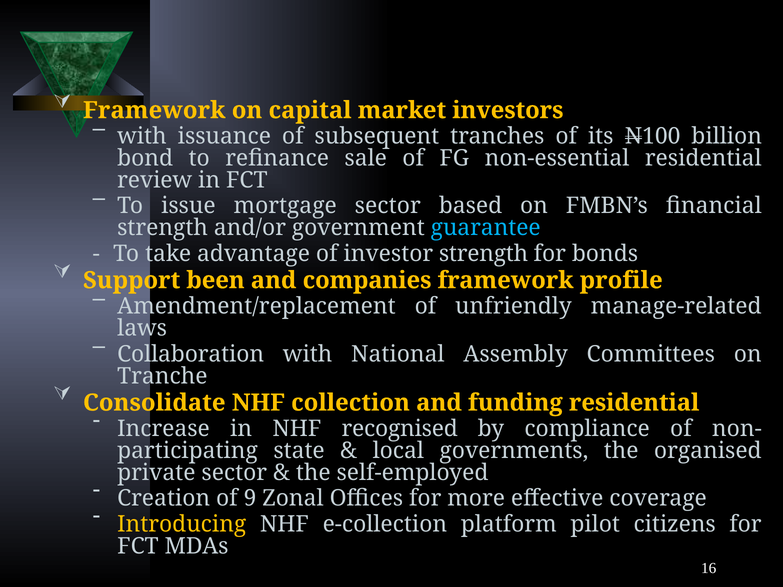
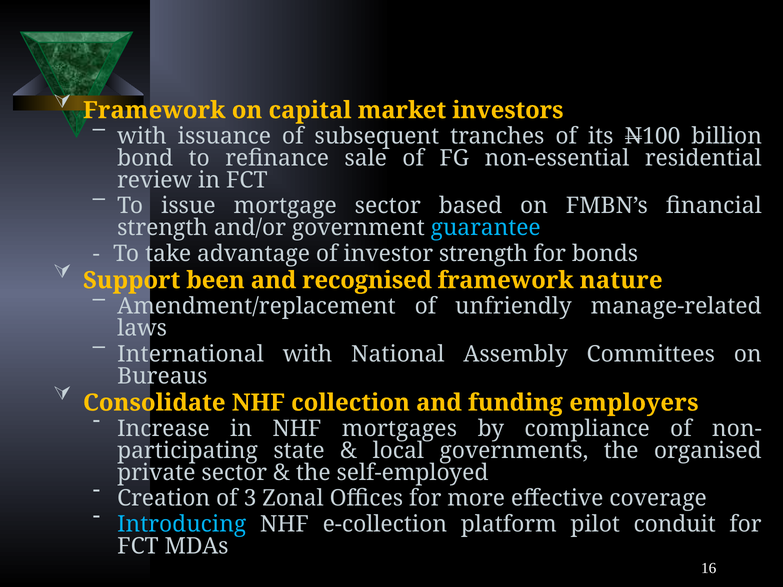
companies: companies -> recognised
profile: profile -> nature
Collaboration: Collaboration -> International
Tranche: Tranche -> Bureaus
funding residential: residential -> employers
recognised: recognised -> mortgages
9: 9 -> 3
Introducing colour: yellow -> light blue
citizens: citizens -> conduit
